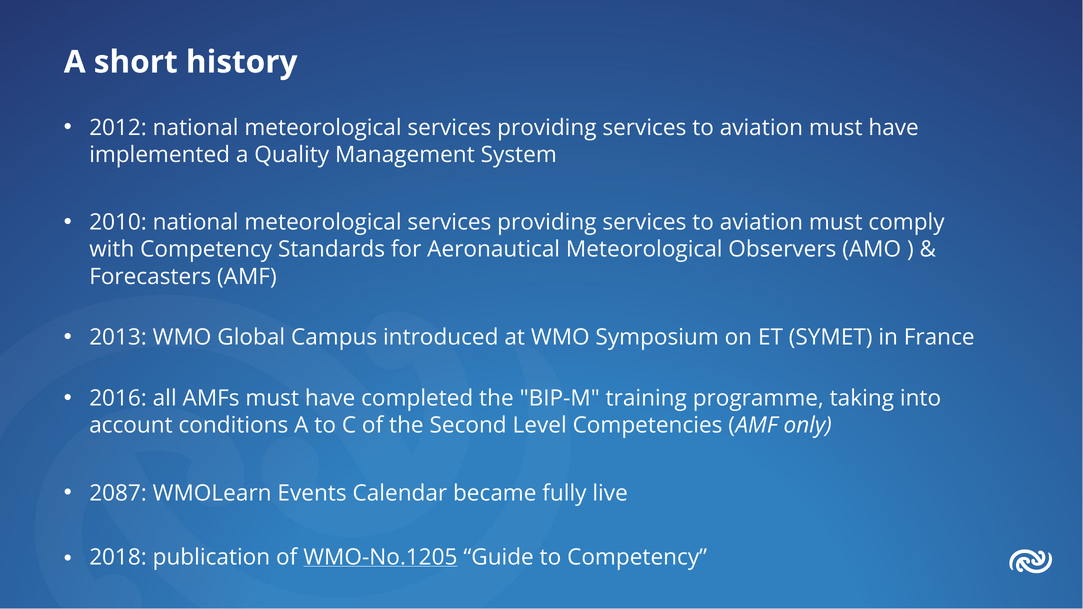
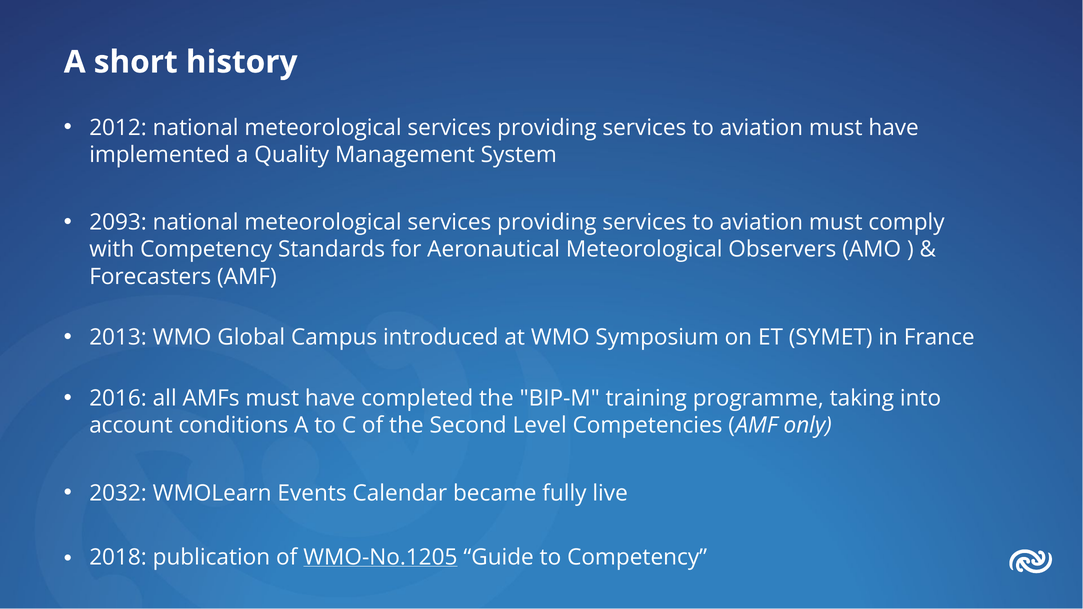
2010: 2010 -> 2093
2087: 2087 -> 2032
